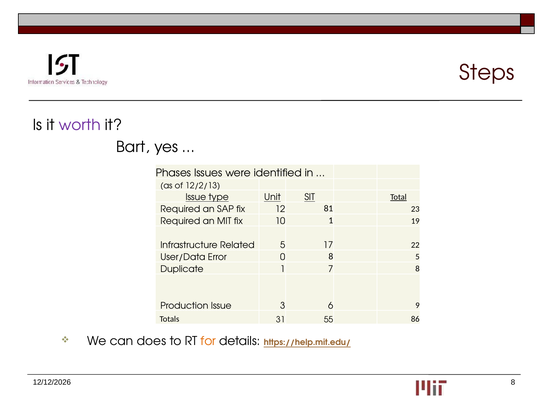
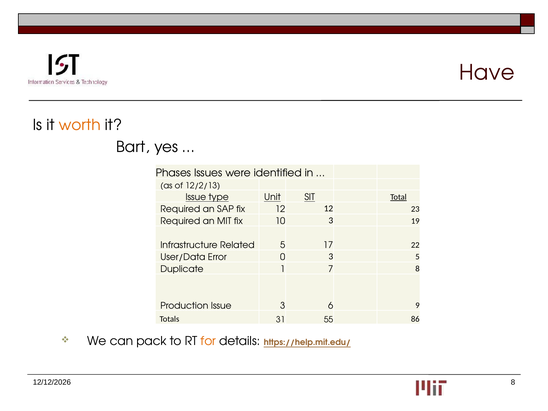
Steps: Steps -> Have
worth colour: purple -> orange
81 at (328, 209): 81 -> 12
1 at (331, 221): 1 -> 3
8 at (331, 256): 8 -> 3
does: does -> pack
